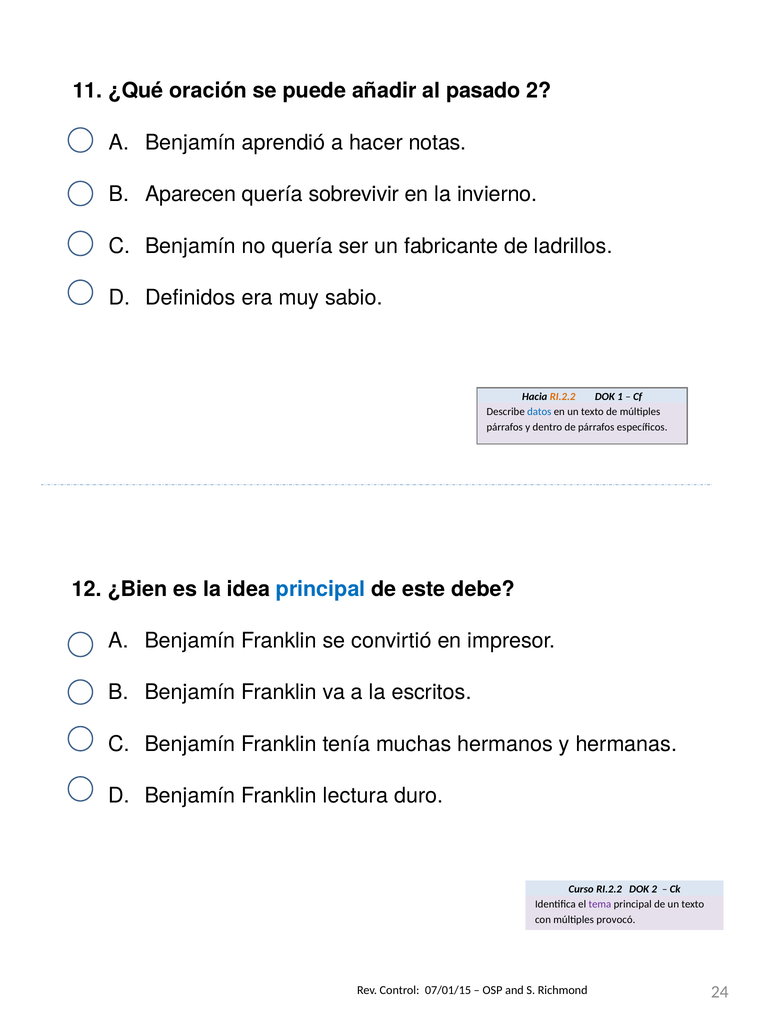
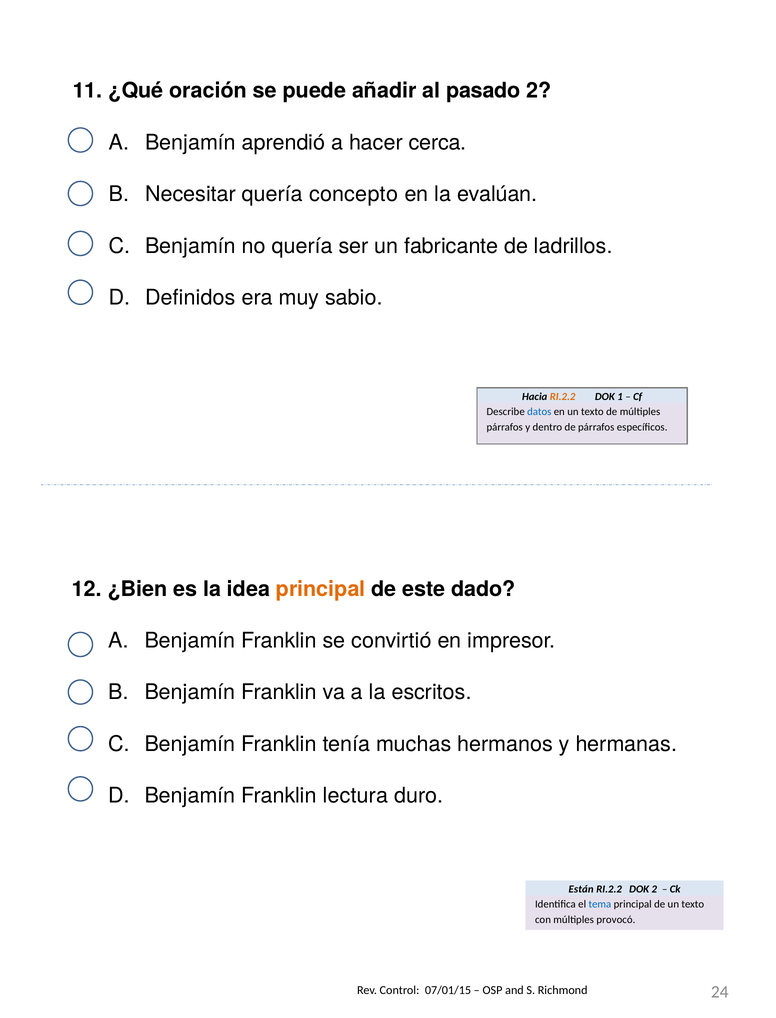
notas: notas -> cerca
Aparecen: Aparecen -> Necesitar
sobrevivir: sobrevivir -> concepto
invierno: invierno -> evalúan
principal at (321, 589) colour: blue -> orange
debe: debe -> dado
Curso: Curso -> Están
tema colour: purple -> blue
